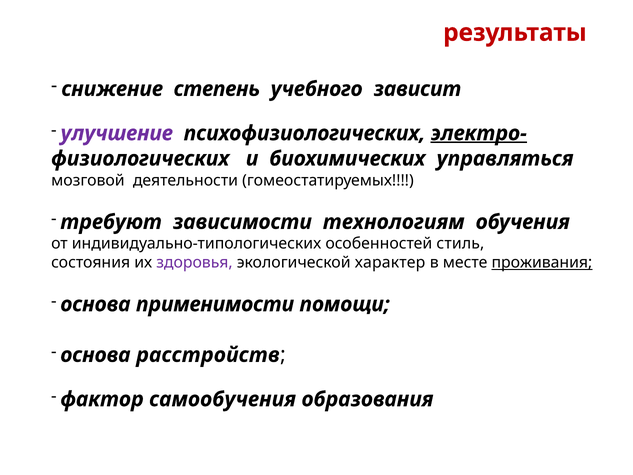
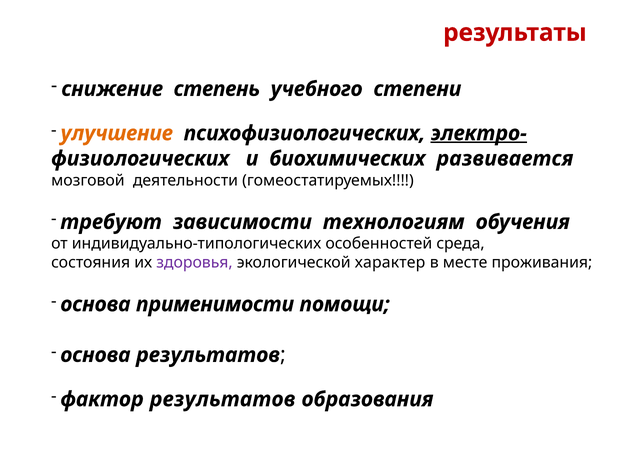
зависит: зависит -> степени
улучшение colour: purple -> orange
управляться: управляться -> развивается
стиль: стиль -> среда
проживания underline: present -> none
основа расстройств: расстройств -> результатов
фактор самообучения: самообучения -> результатов
